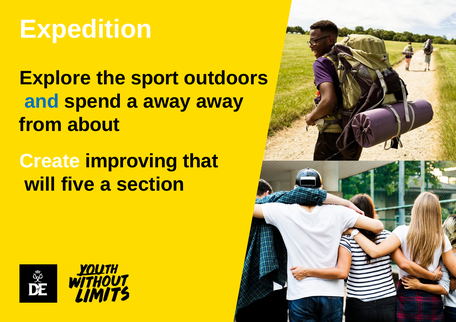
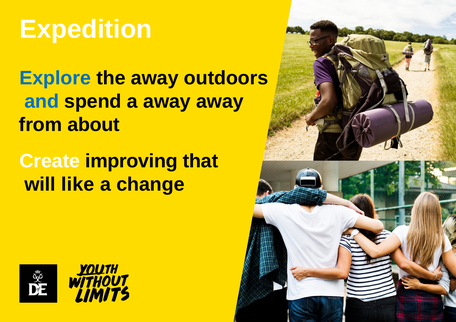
Explore colour: black -> blue
the sport: sport -> away
five: five -> like
section: section -> change
